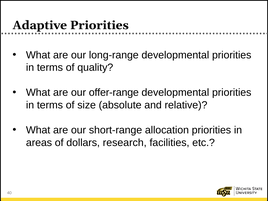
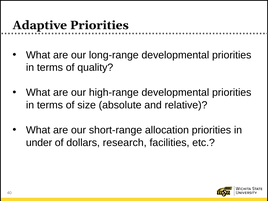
offer-range: offer-range -> high-range
areas: areas -> under
